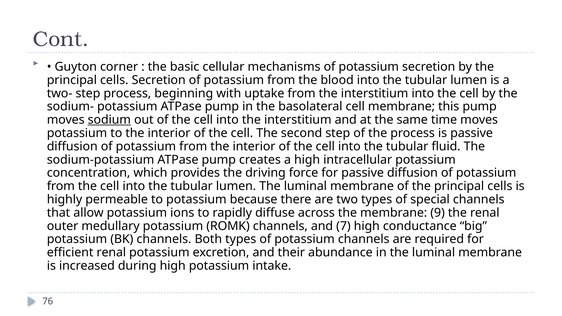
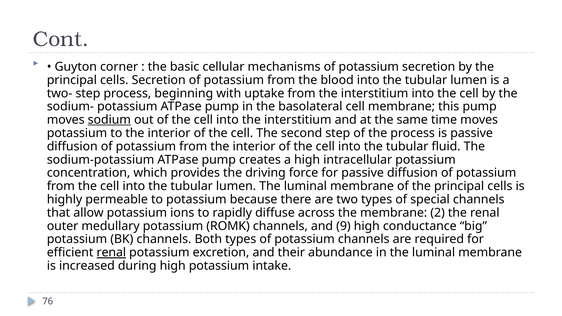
9: 9 -> 2
7: 7 -> 9
renal at (111, 253) underline: none -> present
